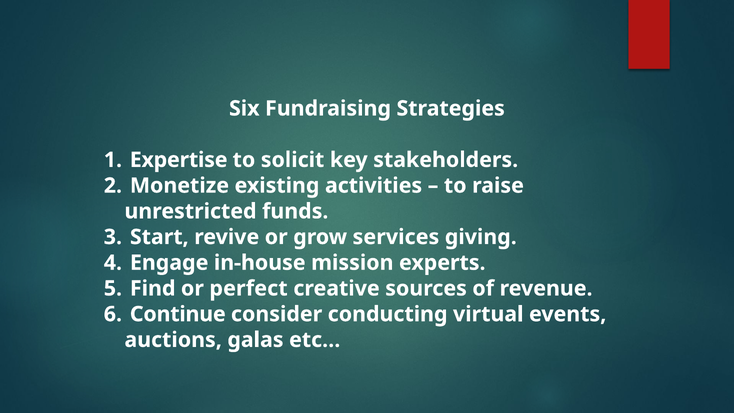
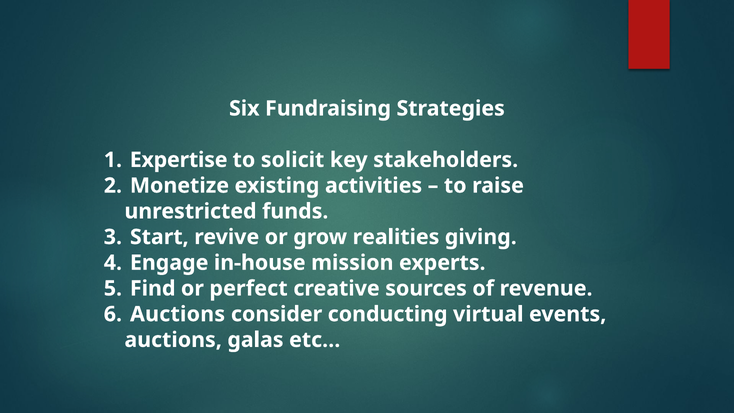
services: services -> realities
Continue at (178, 314): Continue -> Auctions
